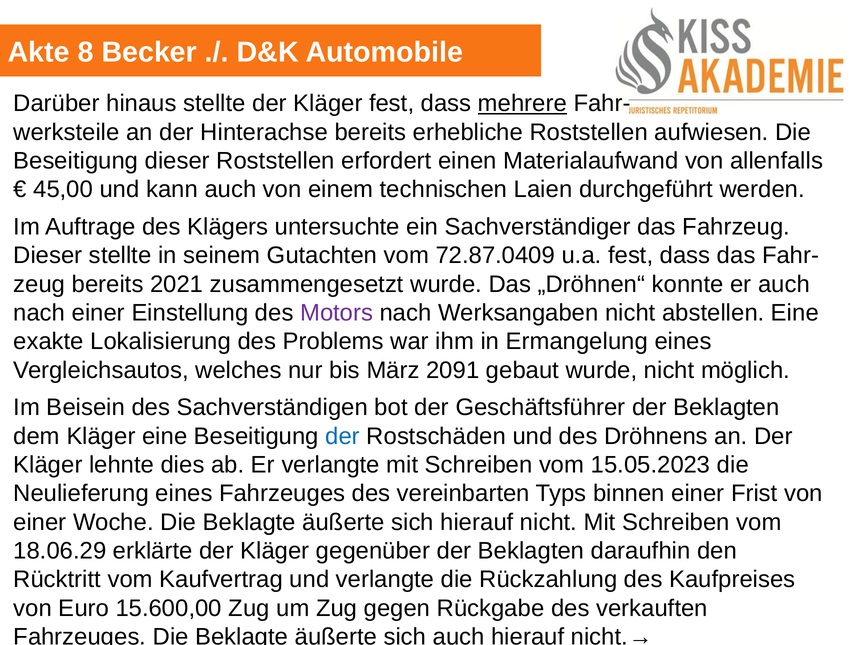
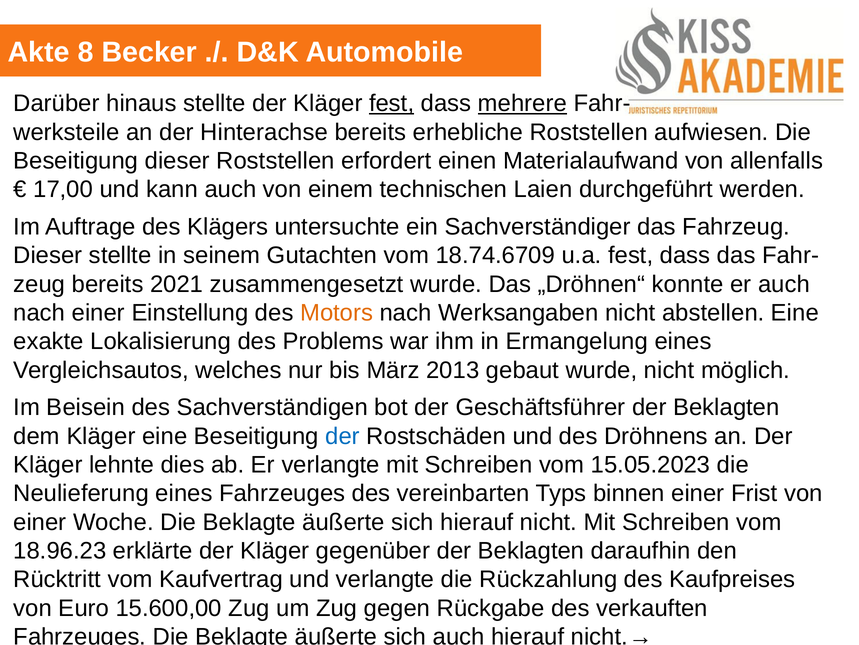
fest at (392, 103) underline: none -> present
45,00: 45,00 -> 17,00
72.87.0409: 72.87.0409 -> 18.74.6709
Motors colour: purple -> orange
2091: 2091 -> 2013
18.06.29: 18.06.29 -> 18.96.23
